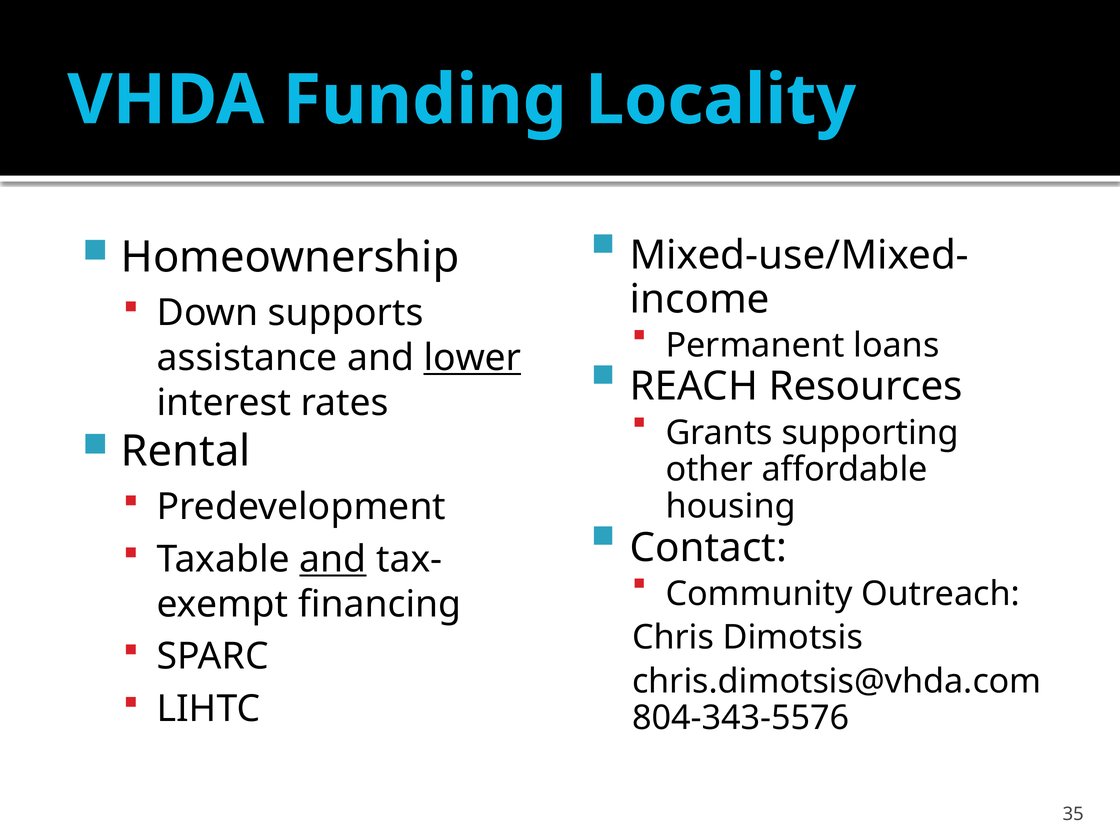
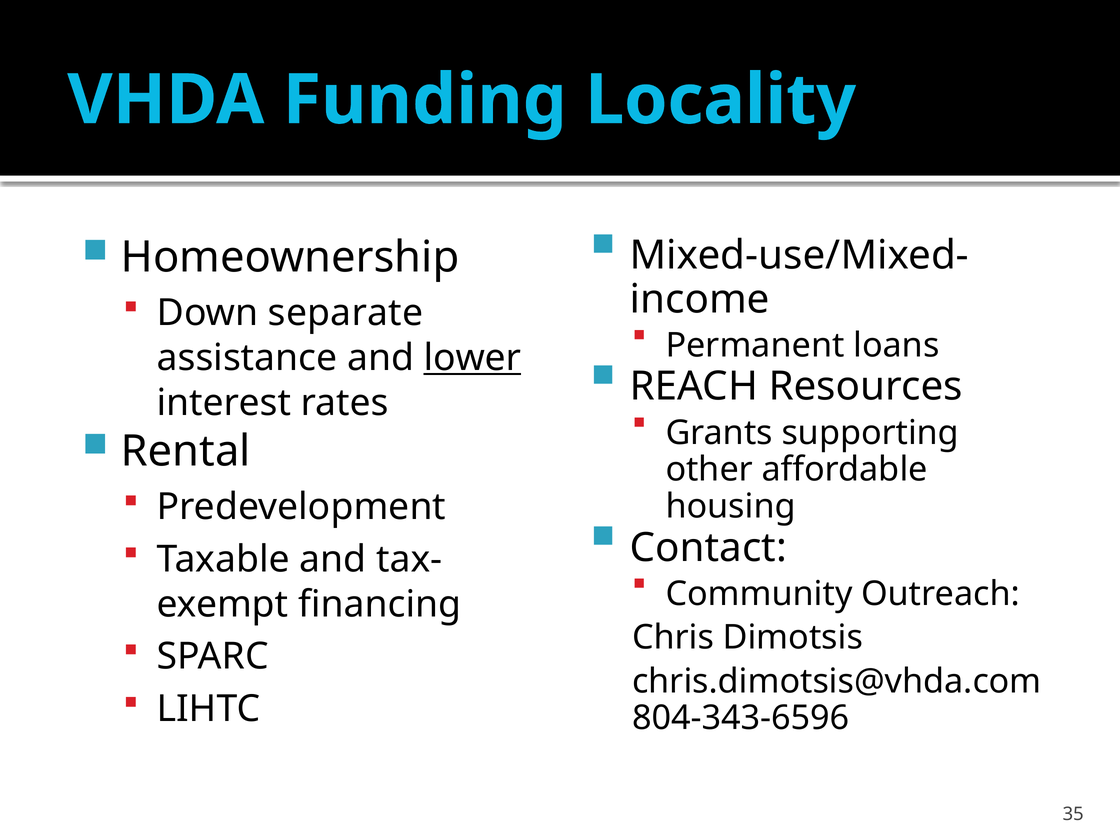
supports: supports -> separate
and at (333, 559) underline: present -> none
804-343-5576: 804-343-5576 -> 804-343-6596
